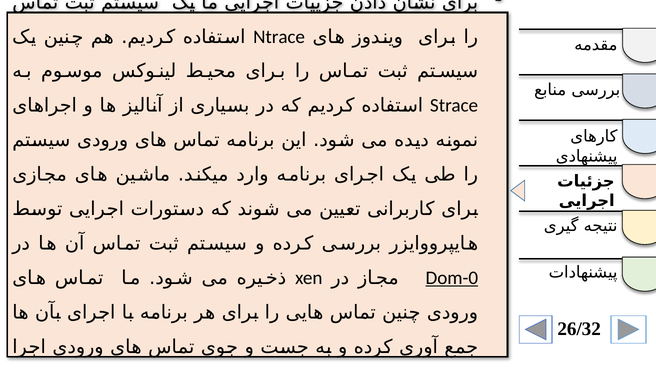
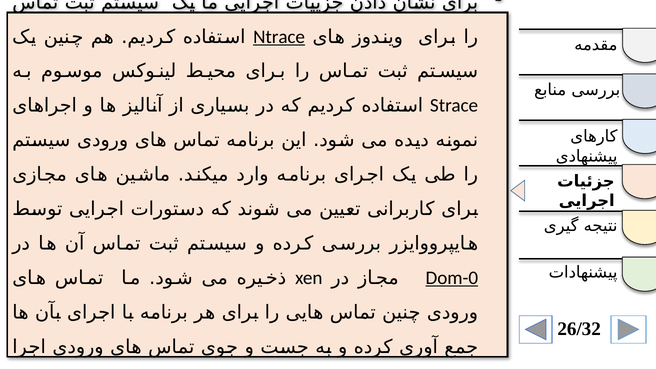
Ntrace underline: none -> present
